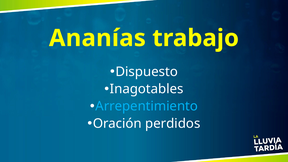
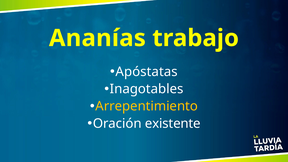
Dispuesto: Dispuesto -> Apóstatas
Arrepentimiento colour: light blue -> yellow
perdidos: perdidos -> existente
